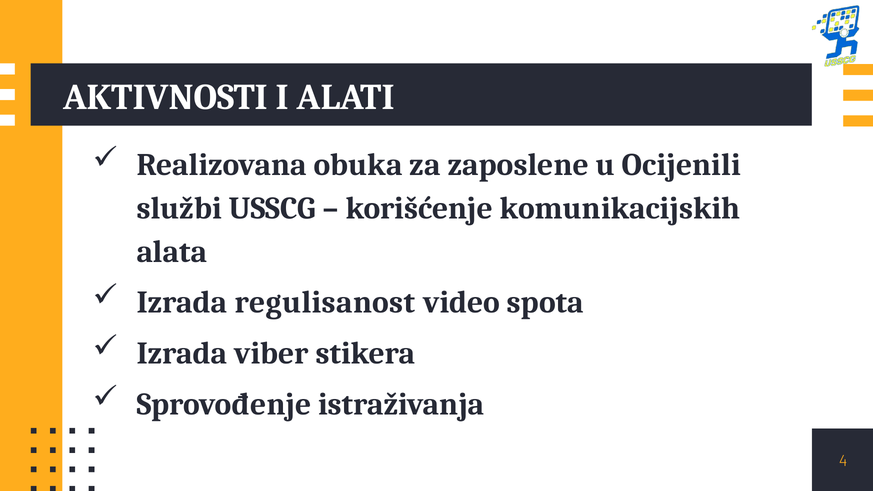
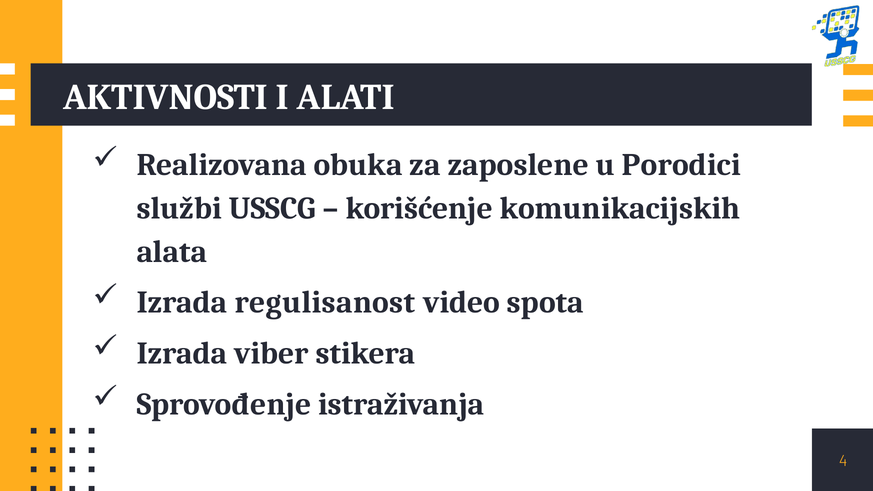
Ocijenili: Ocijenili -> Porodici
